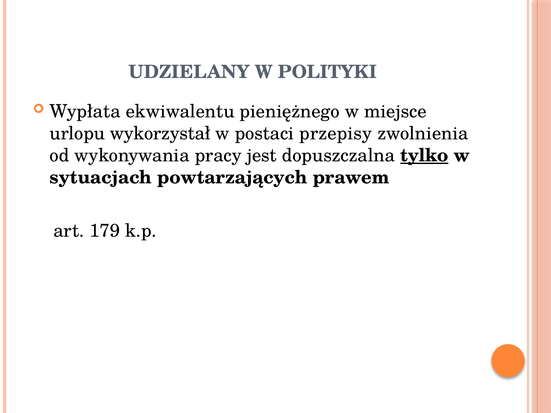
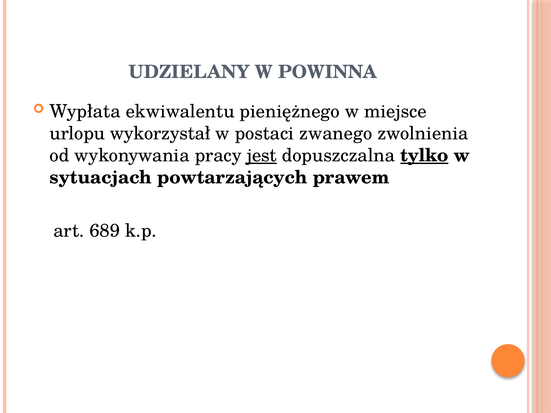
POLITYKI: POLITYKI -> POWINNA
przepisy: przepisy -> zwanego
jest underline: none -> present
179: 179 -> 689
